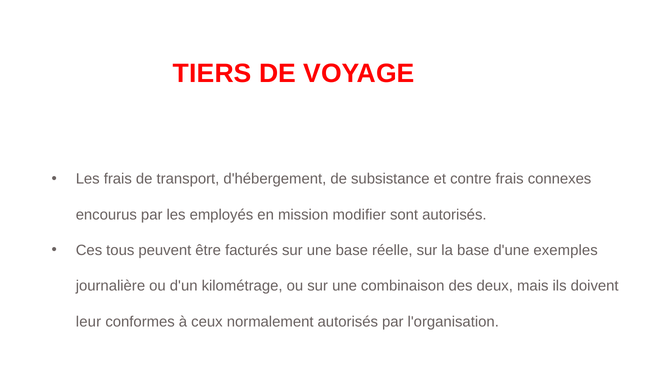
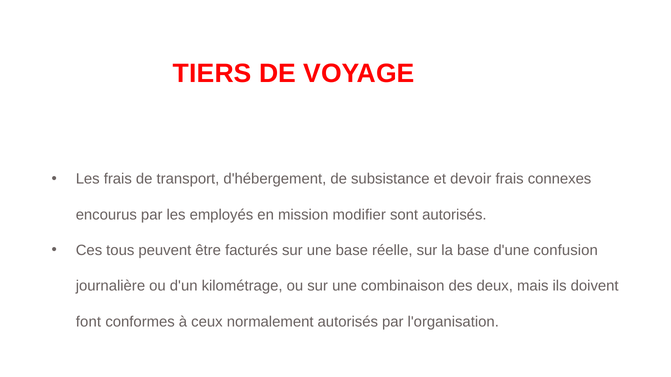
contre: contre -> devoir
exemples: exemples -> confusion
leur: leur -> font
